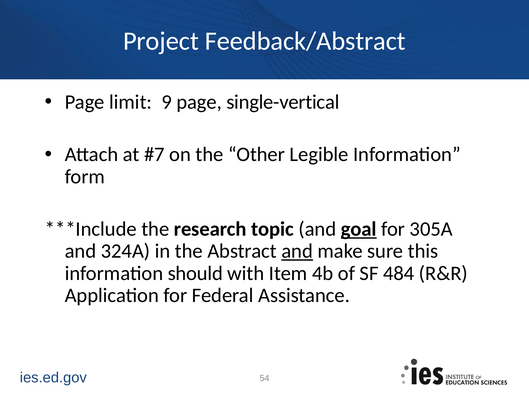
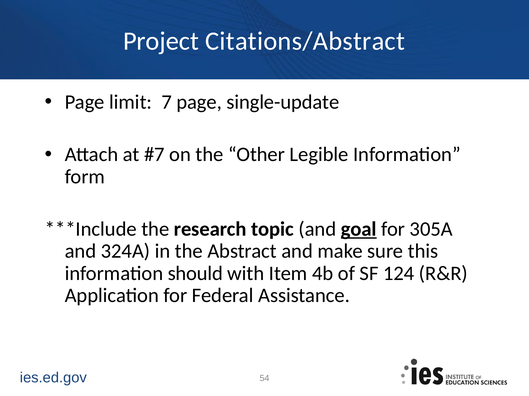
Feedback/Abstract: Feedback/Abstract -> Citations/Abstract
9: 9 -> 7
single-vertical: single-vertical -> single-update
and at (297, 252) underline: present -> none
484: 484 -> 124
